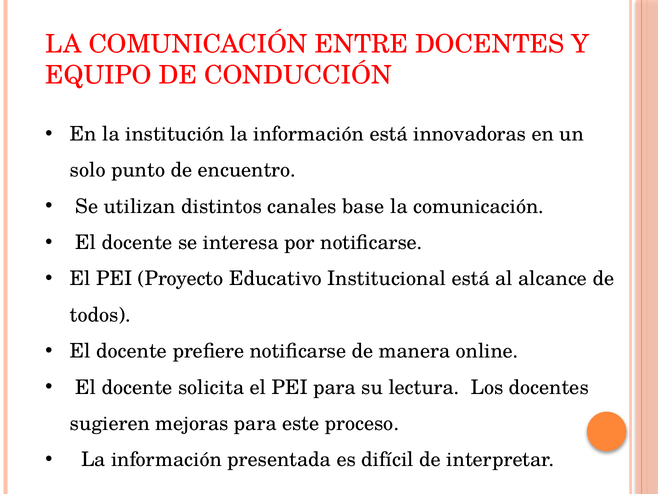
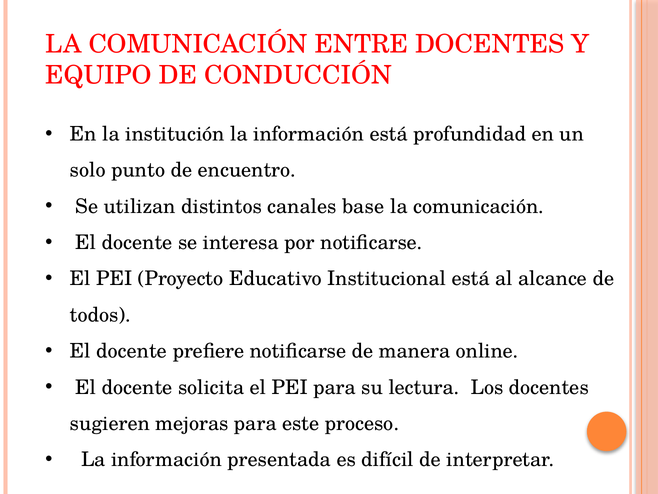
innovadoras: innovadoras -> profundidad
